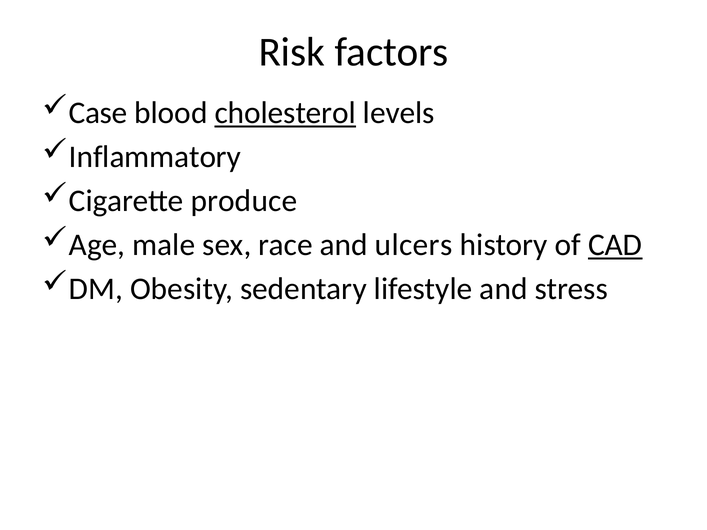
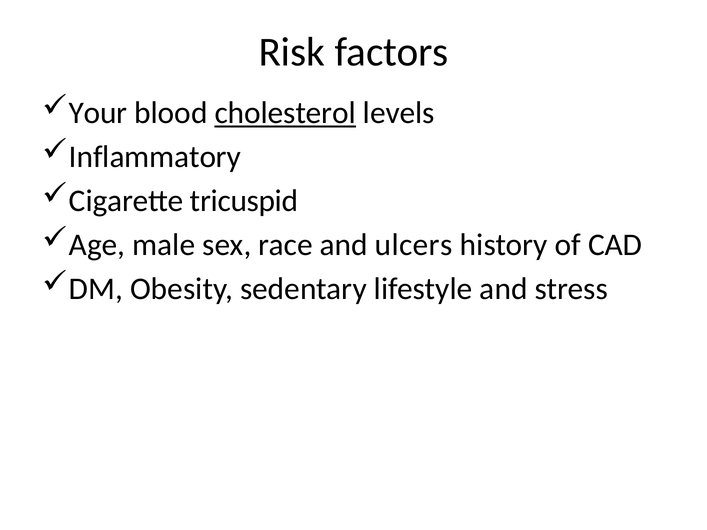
Case: Case -> Your
produce: produce -> tricuspid
CAD underline: present -> none
